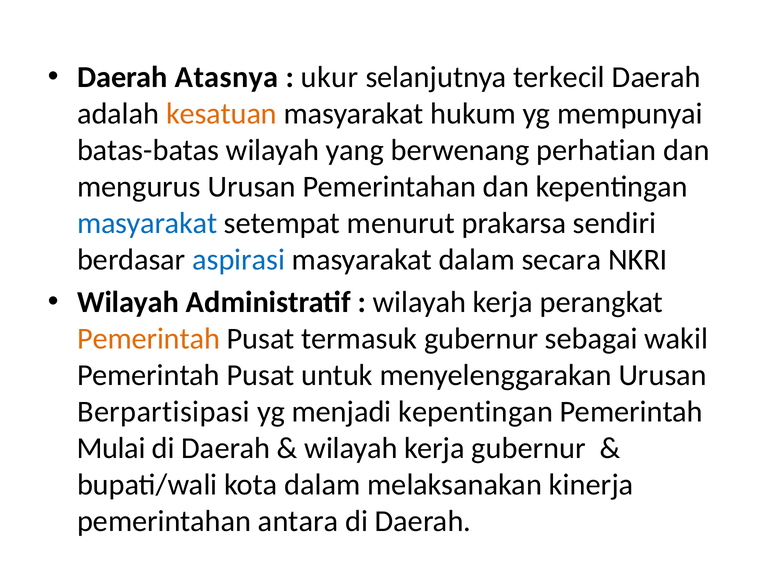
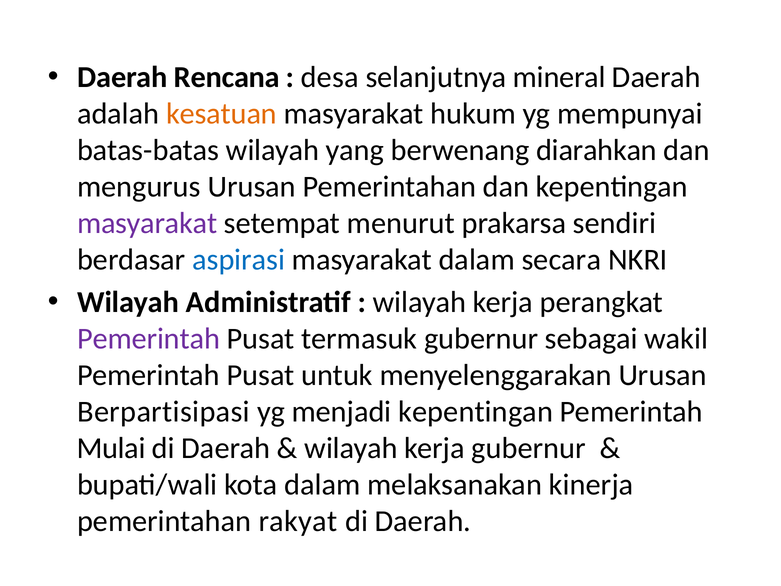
Atasnya: Atasnya -> Rencana
ukur: ukur -> desa
terkecil: terkecil -> mineral
perhatian: perhatian -> diarahkan
masyarakat at (147, 223) colour: blue -> purple
Pemerintah at (149, 339) colour: orange -> purple
antara: antara -> rakyat
